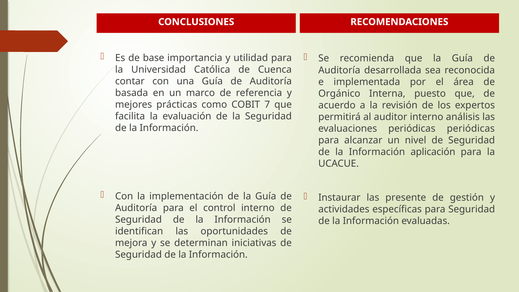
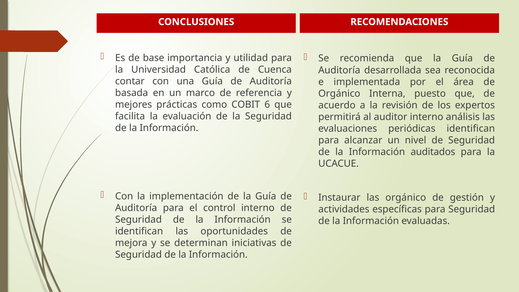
7: 7 -> 6
periódicas periódicas: periódicas -> identifican
aplicación: aplicación -> auditados
las presente: presente -> orgánico
